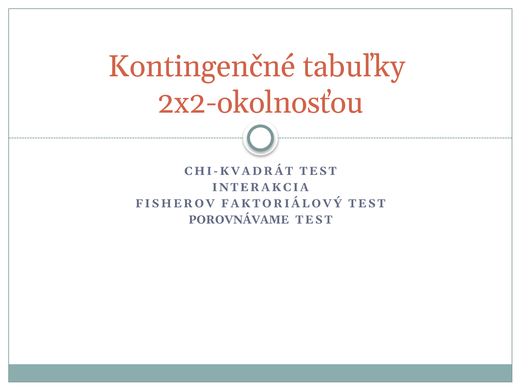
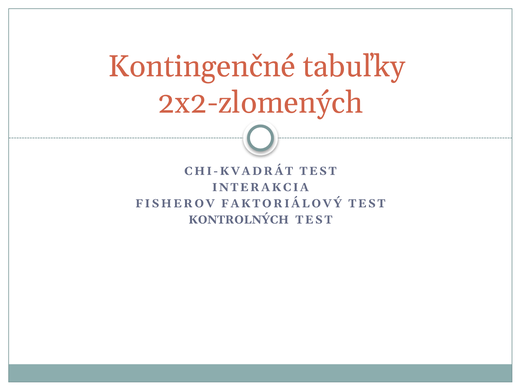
2x2-okolnosťou: 2x2-okolnosťou -> 2x2-zlomených
POROVNÁVAME: POROVNÁVAME -> KONTROLNÝCH
